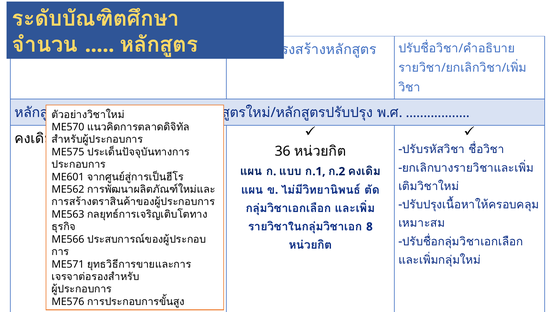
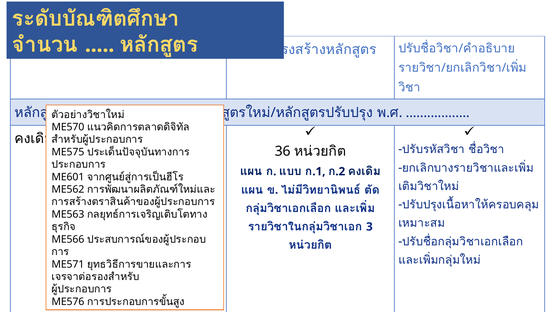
8: 8 -> 3
